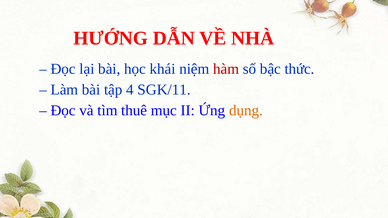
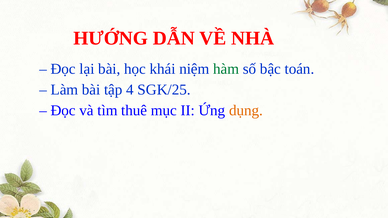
hàm colour: red -> green
thức: thức -> toán
SGK/11: SGK/11 -> SGK/25
